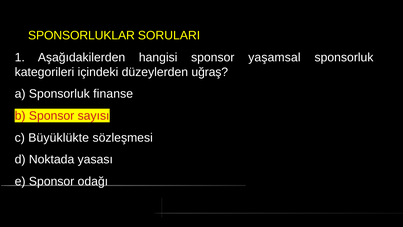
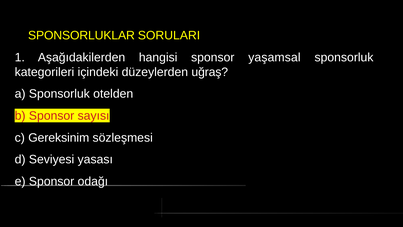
finanse: finanse -> otelden
Büyüklükte: Büyüklükte -> Gereksinim
Noktada: Noktada -> Seviyesi
